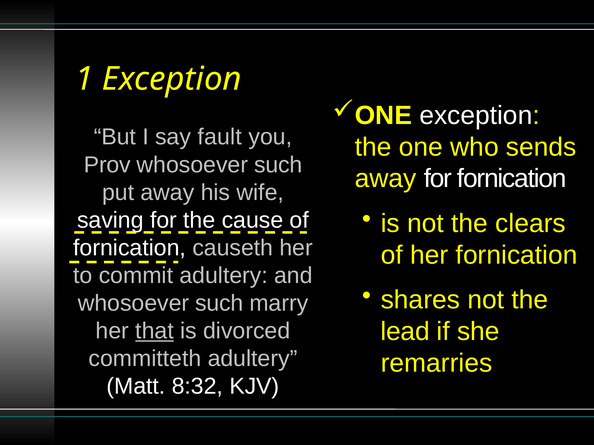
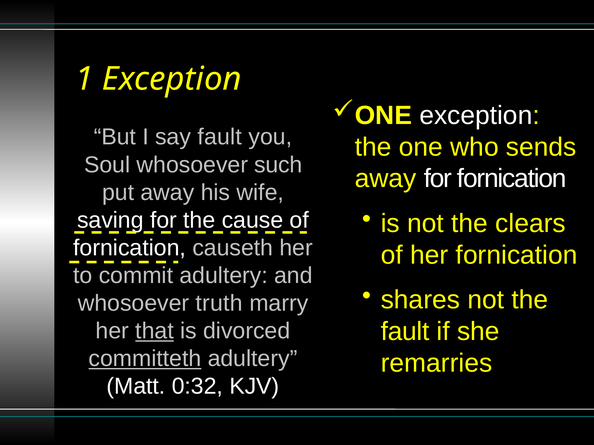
Prov: Prov -> Soul
such at (219, 304): such -> truth
lead at (405, 332): lead -> fault
committeth underline: none -> present
8:32: 8:32 -> 0:32
